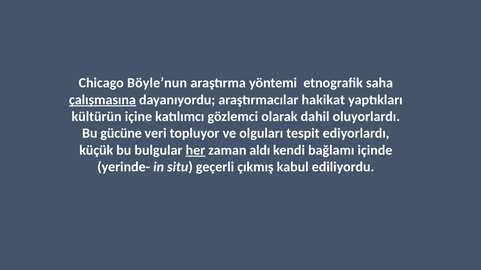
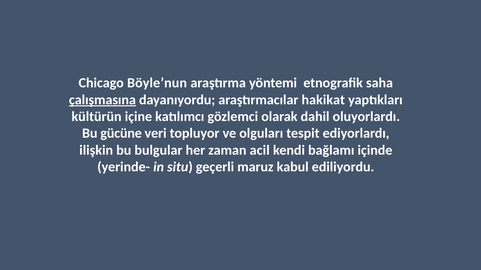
küçük: küçük -> ilişkin
her underline: present -> none
aldı: aldı -> acil
çıkmış: çıkmış -> maruz
